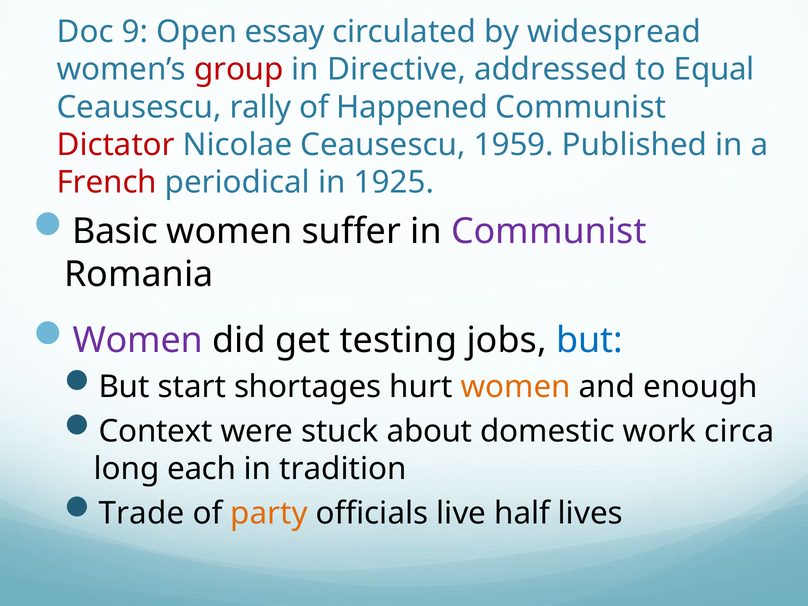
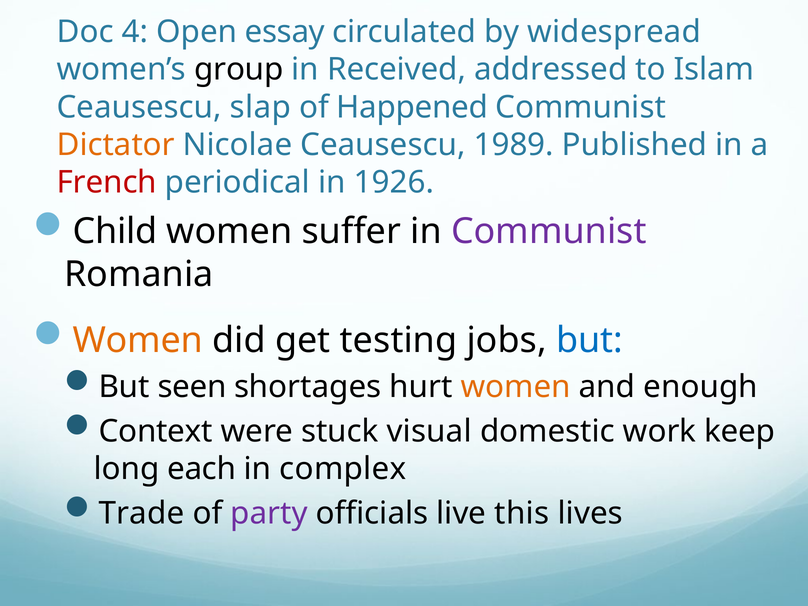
9: 9 -> 4
group colour: red -> black
Directive: Directive -> Received
Equal: Equal -> Islam
rally: rally -> slap
Dictator colour: red -> orange
1959: 1959 -> 1989
1925: 1925 -> 1926
Basic: Basic -> Child
Women at (138, 340) colour: purple -> orange
start: start -> seen
about: about -> visual
circa: circa -> keep
tradition: tradition -> complex
party colour: orange -> purple
half: half -> this
